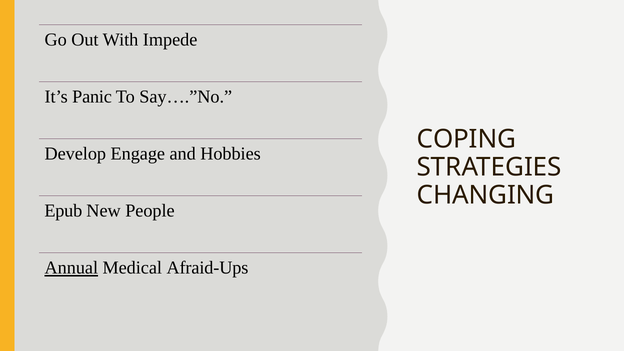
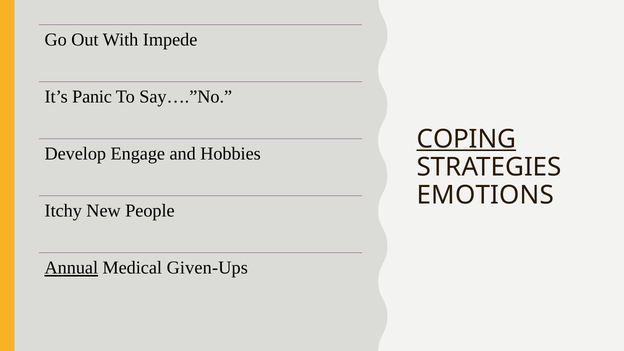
COPING underline: none -> present
CHANGING: CHANGING -> EMOTIONS
Epub: Epub -> Itchy
Afraid-Ups: Afraid-Ups -> Given-Ups
